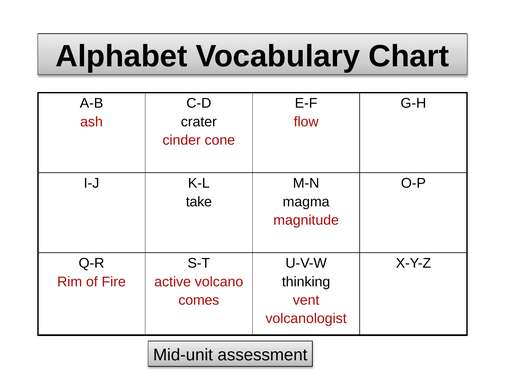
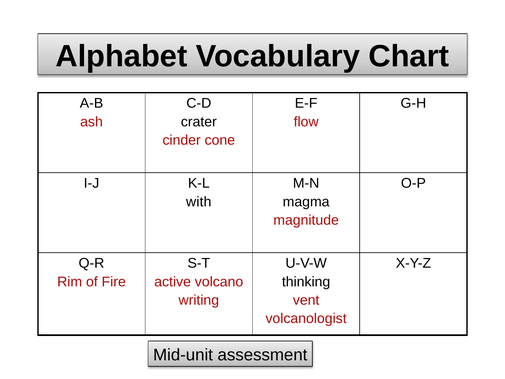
take: take -> with
comes: comes -> writing
